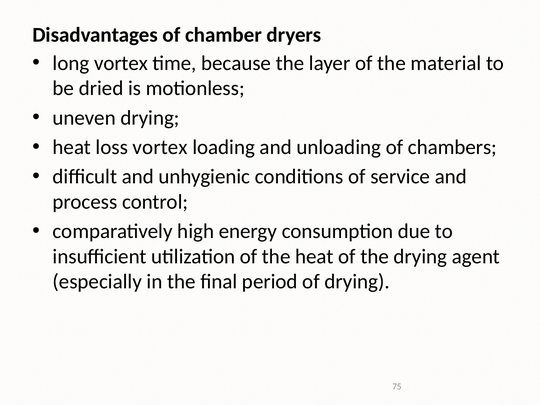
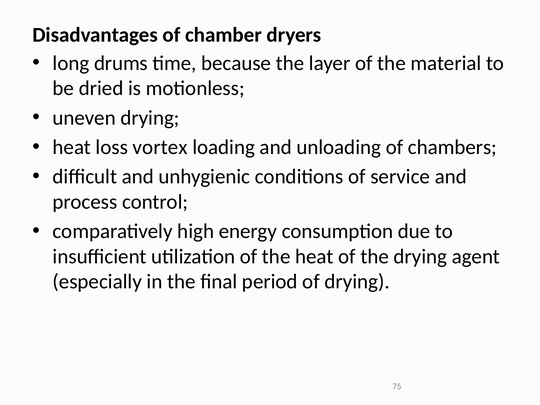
long vortex: vortex -> drums
